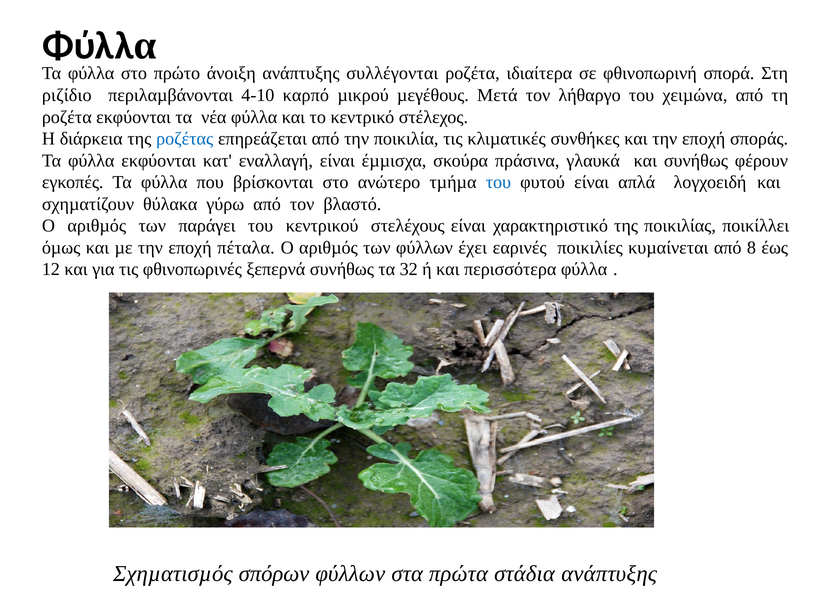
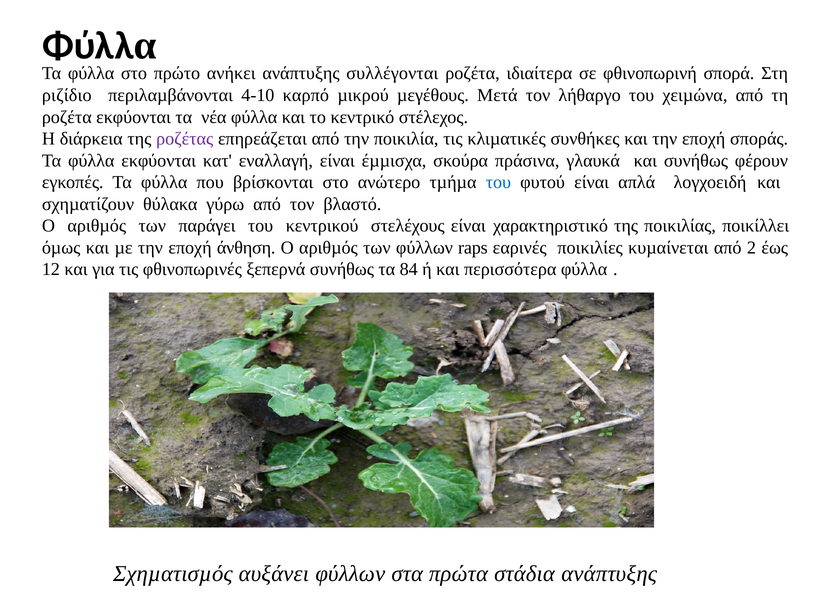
άνοιξη: άνοιξη -> ανήκει
ροζέτας colour: blue -> purple
πέταλα: πέταλα -> άνθηση
έχει: έχει -> raps
8: 8 -> 2
32: 32 -> 84
σπόρων: σπόρων -> αυξάνει
